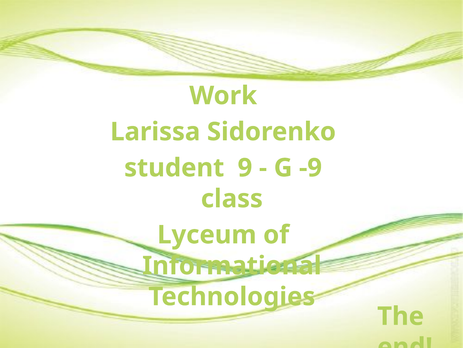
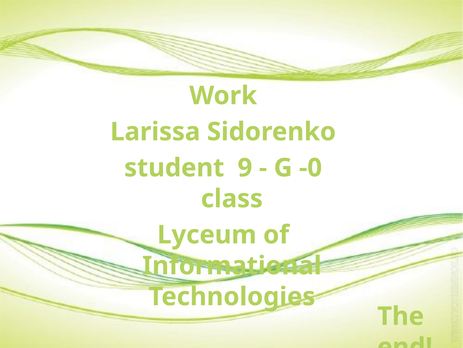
-9: -9 -> -0
